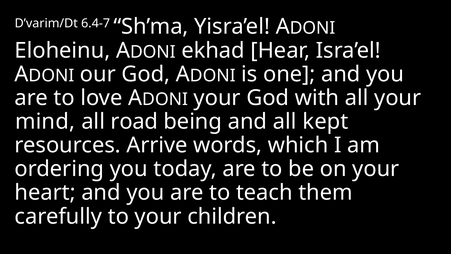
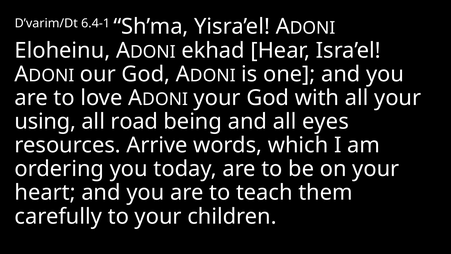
6.4-7: 6.4-7 -> 6.4-1
mind: mind -> using
kept: kept -> eyes
